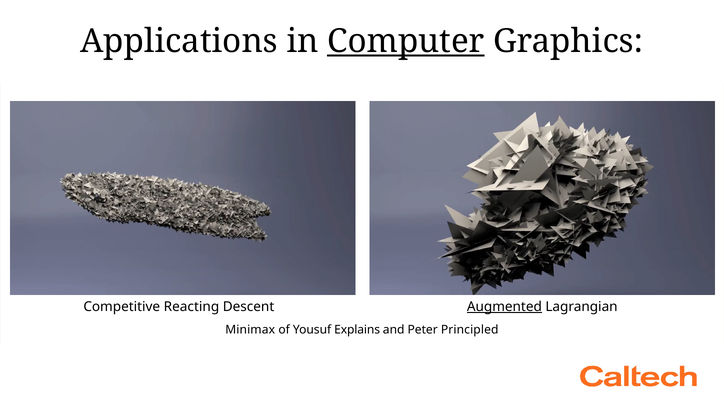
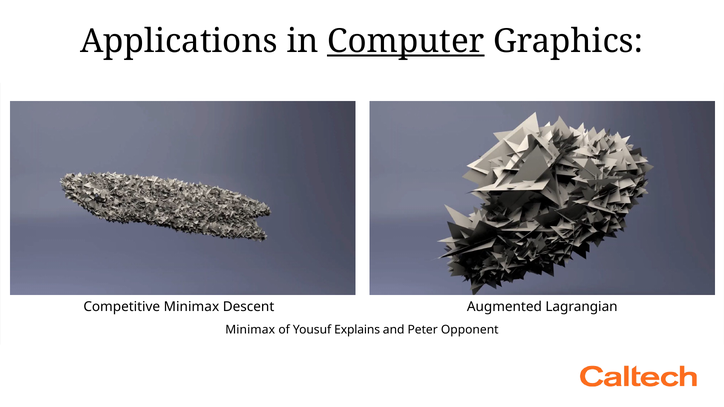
Competitive Reacting: Reacting -> Minimax
Augmented underline: present -> none
Principled: Principled -> Opponent
